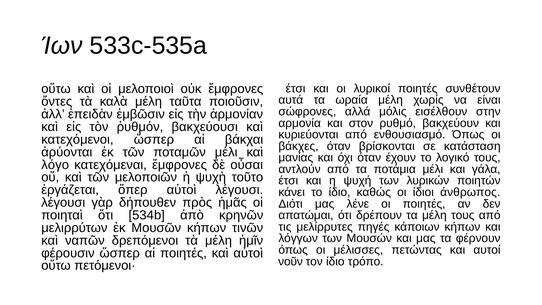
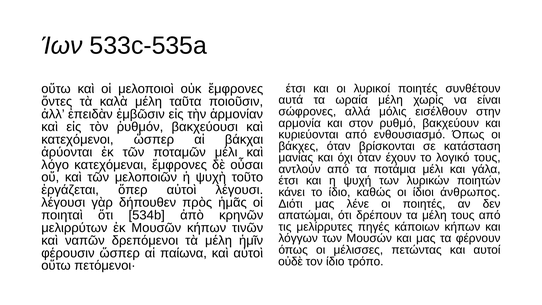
αἱ ποιητές: ποιητές -> παίωνα
νοῦν: νοῦν -> οὐδὲ
